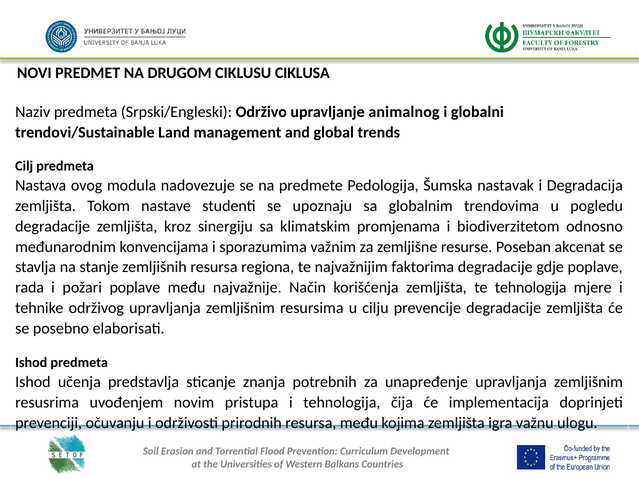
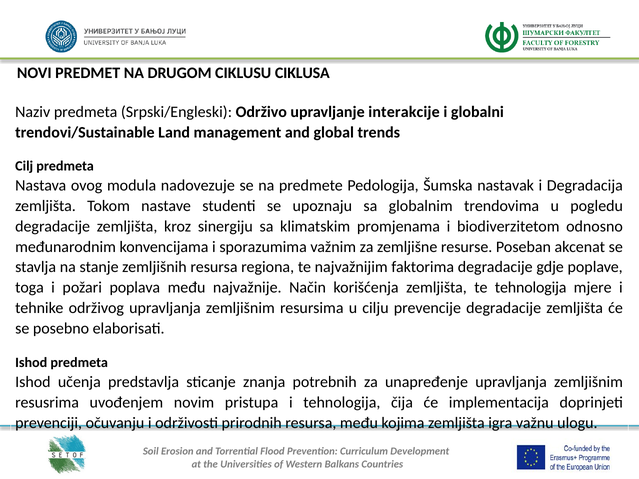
animalnog: animalnog -> interakcije
rada: rada -> toga
požari poplave: poplave -> poplava
